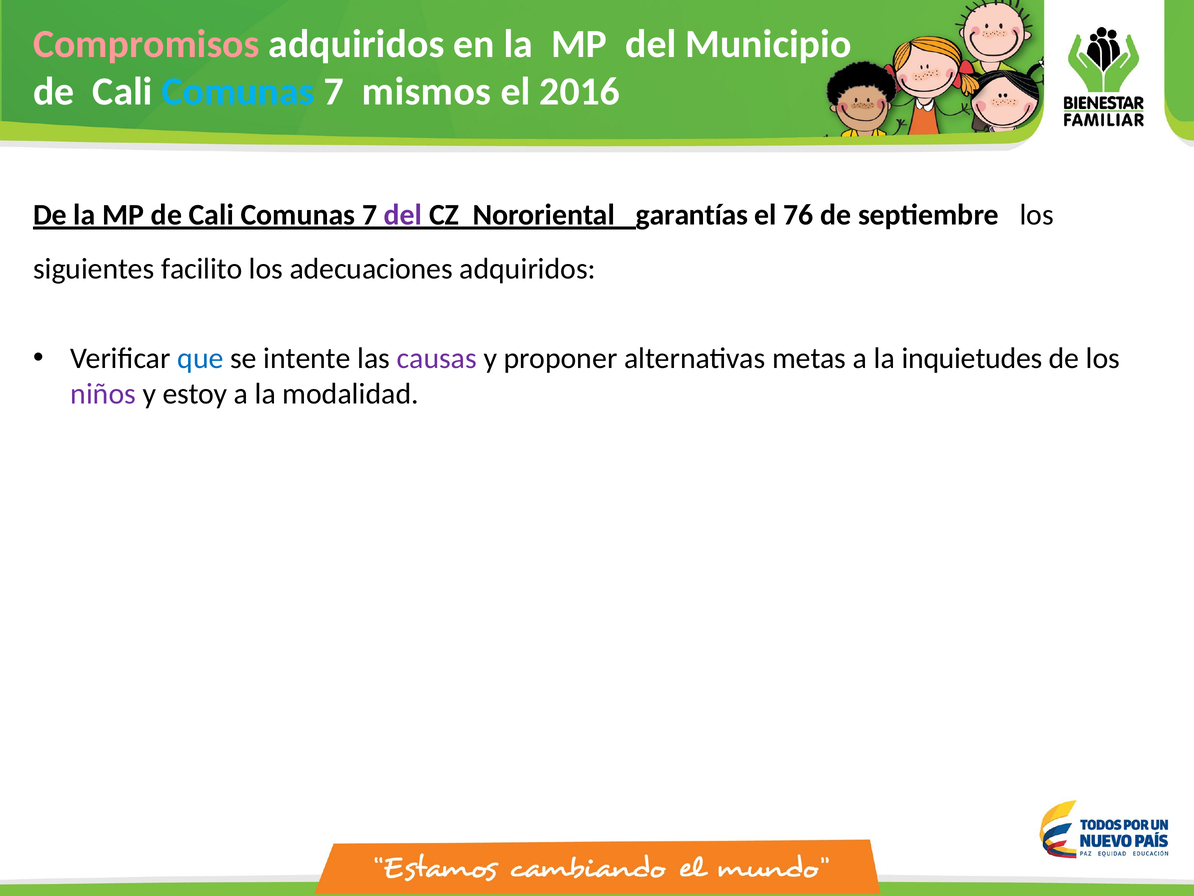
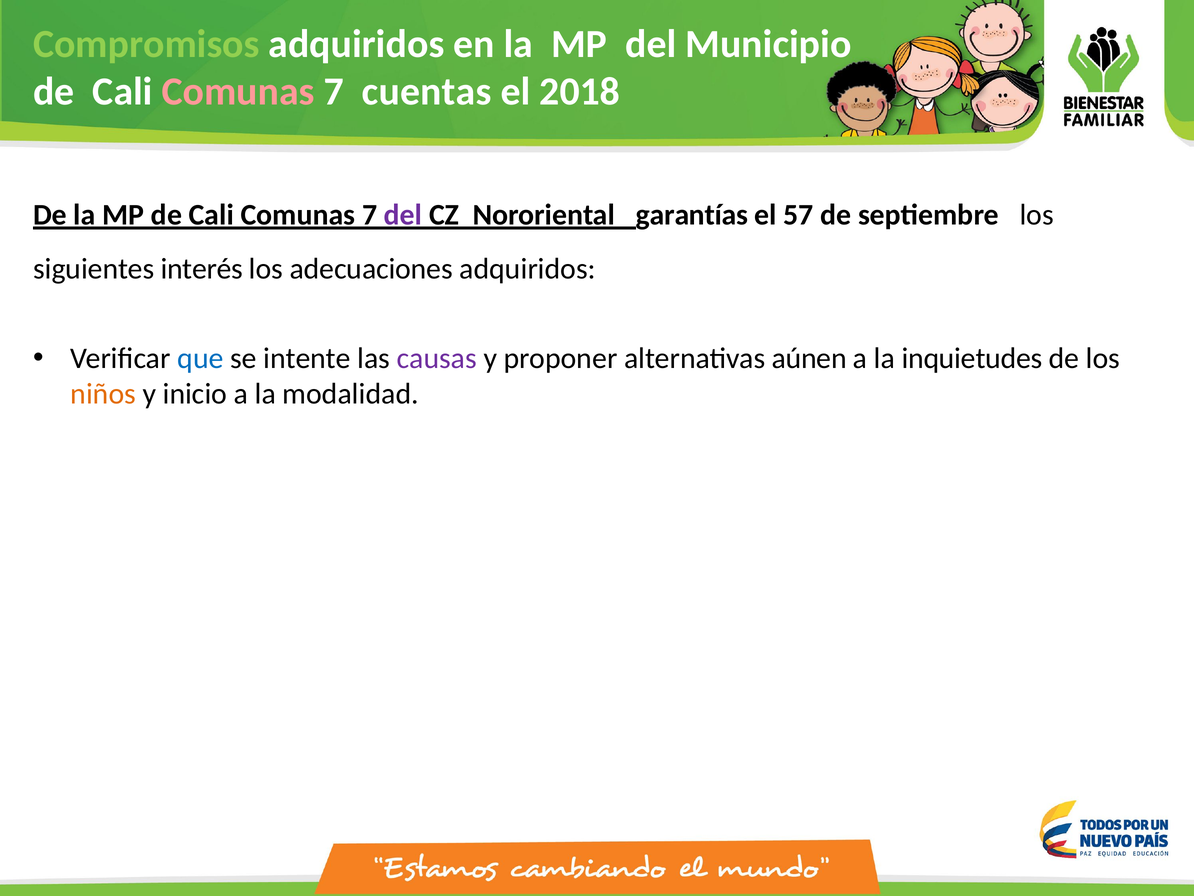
Compromisos colour: pink -> light green
Comunas at (238, 92) colour: light blue -> pink
mismos: mismos -> cuentas
2016: 2016 -> 2018
76: 76 -> 57
facilito: facilito -> interés
metas: metas -> aúnen
niños colour: purple -> orange
estoy: estoy -> inicio
